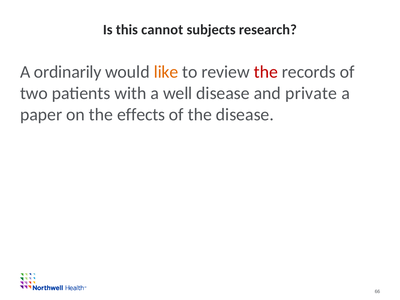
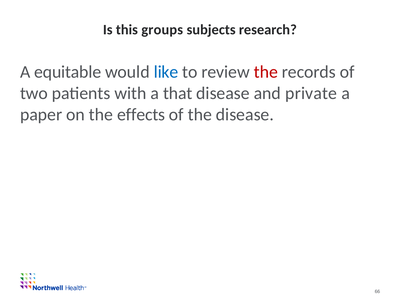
cannot: cannot -> groups
ordinarily: ordinarily -> equitable
like colour: orange -> blue
well: well -> that
